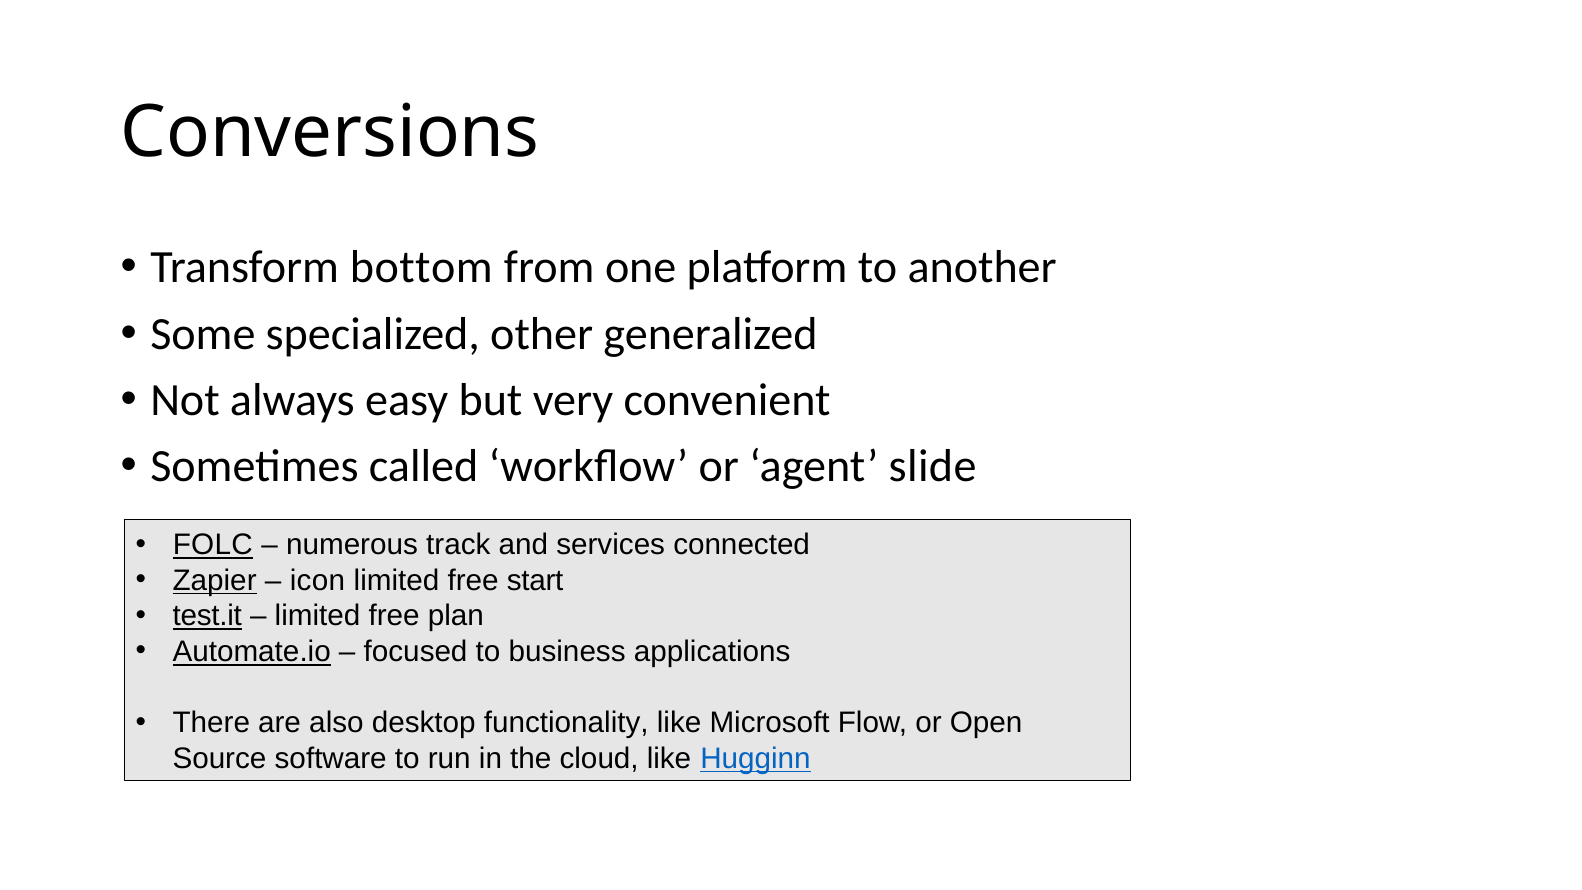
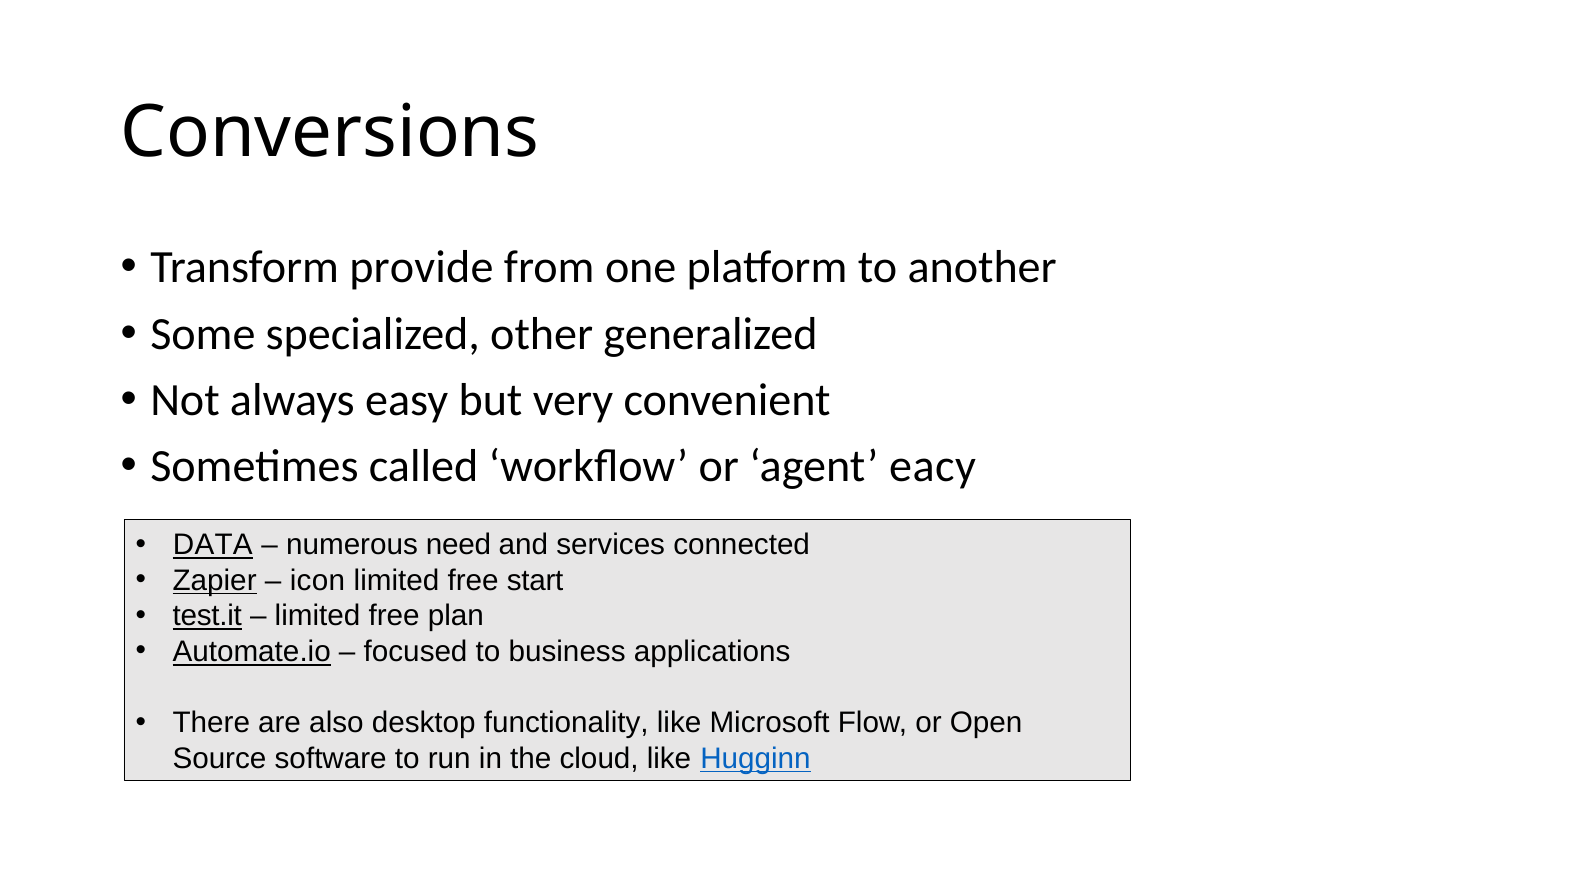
bottom: bottom -> provide
slide: slide -> eacy
FOLC: FOLC -> DATA
track: track -> need
